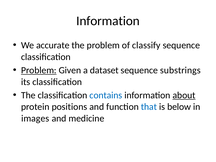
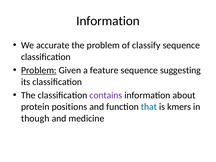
dataset: dataset -> feature
substrings: substrings -> suggesting
contains colour: blue -> purple
about underline: present -> none
below: below -> kmers
images: images -> though
